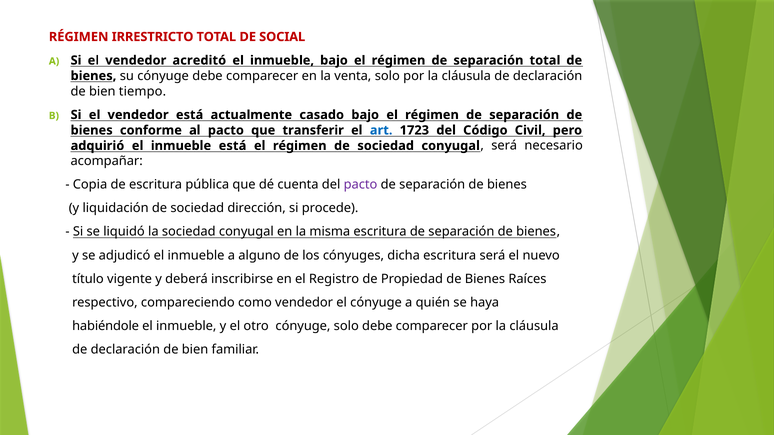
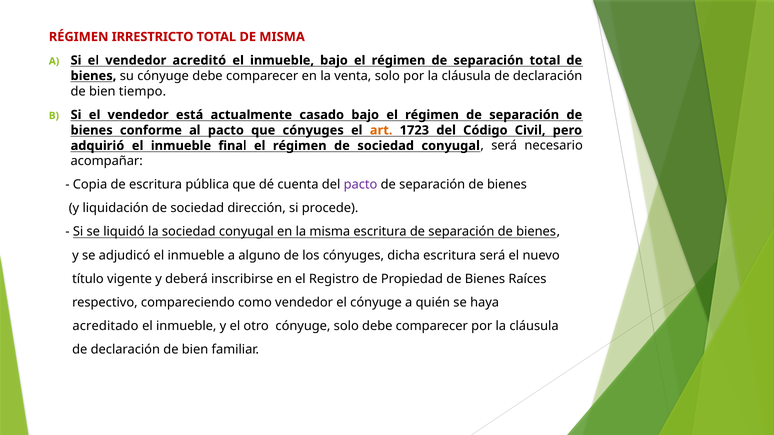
DE SOCIAL: SOCIAL -> MISMA
que transferir: transferir -> cónyuges
art colour: blue -> orange
inmueble está: está -> final
habiéndole: habiéndole -> acreditado
